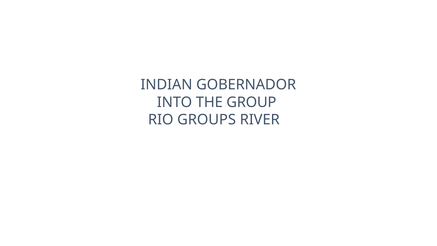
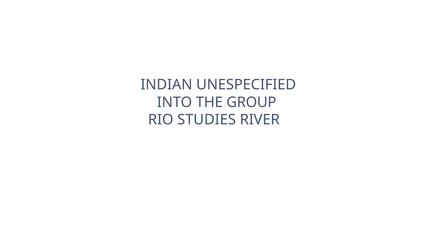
GOBERNADOR: GOBERNADOR -> UNESPECIFIED
GROUPS: GROUPS -> STUDIES
